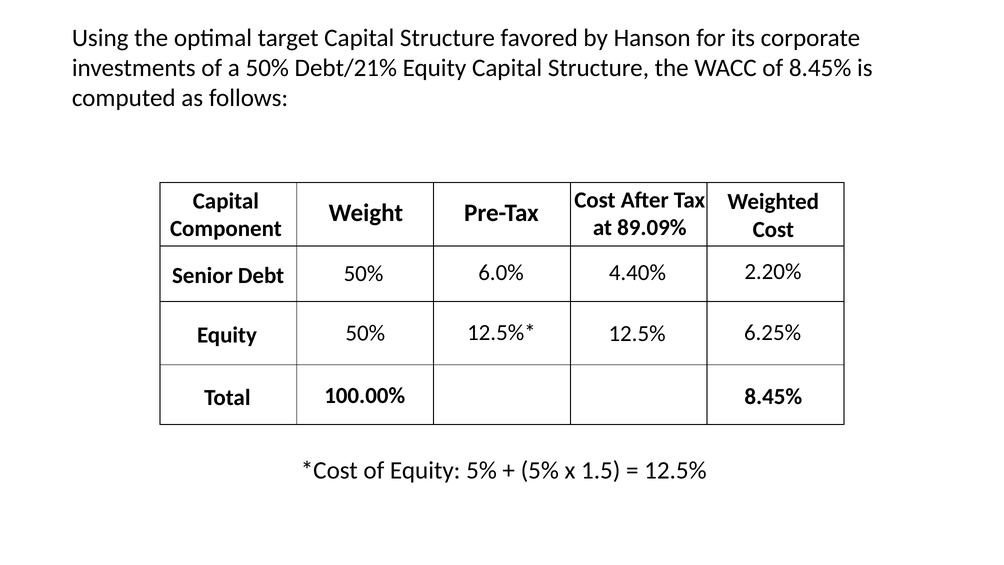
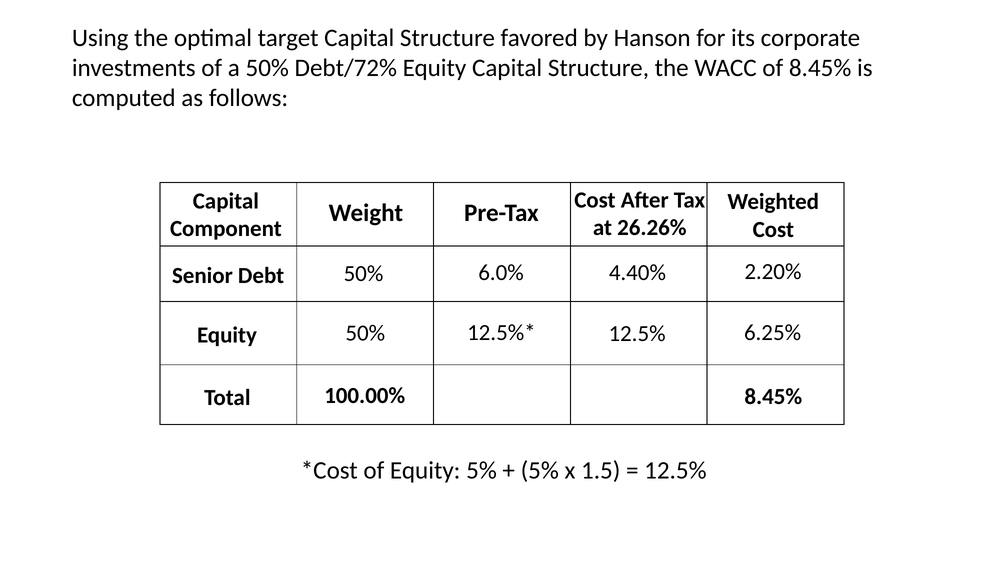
Debt/21%: Debt/21% -> Debt/72%
89.09%: 89.09% -> 26.26%
